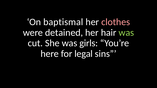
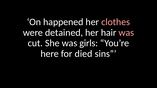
baptismal: baptismal -> happened
was at (126, 33) colour: light green -> pink
legal: legal -> died
